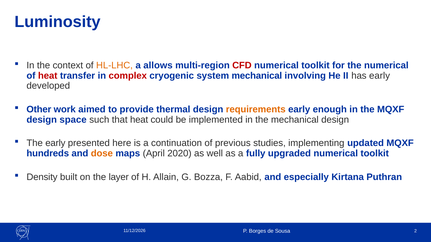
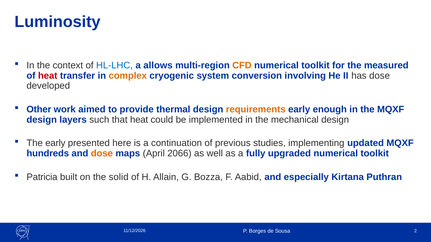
HL-LHC colour: orange -> blue
CFD colour: red -> orange
the numerical: numerical -> measured
complex colour: red -> orange
system mechanical: mechanical -> conversion
has early: early -> dose
space: space -> layers
2020: 2020 -> 2066
Density: Density -> Patricia
layer: layer -> solid
